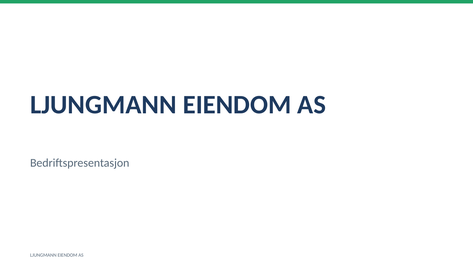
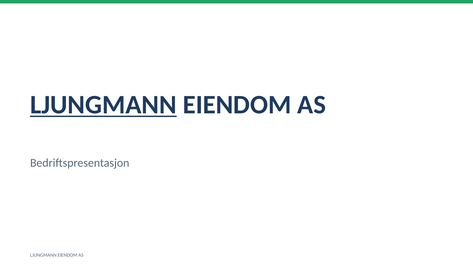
LJUNGMANN at (103, 105) underline: none -> present
